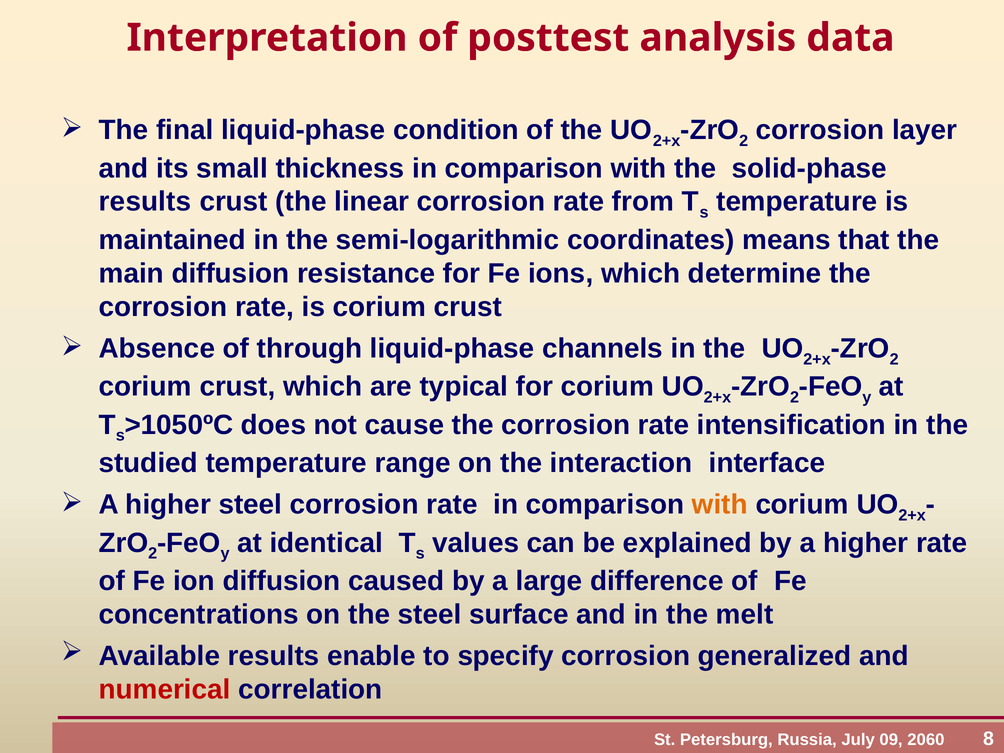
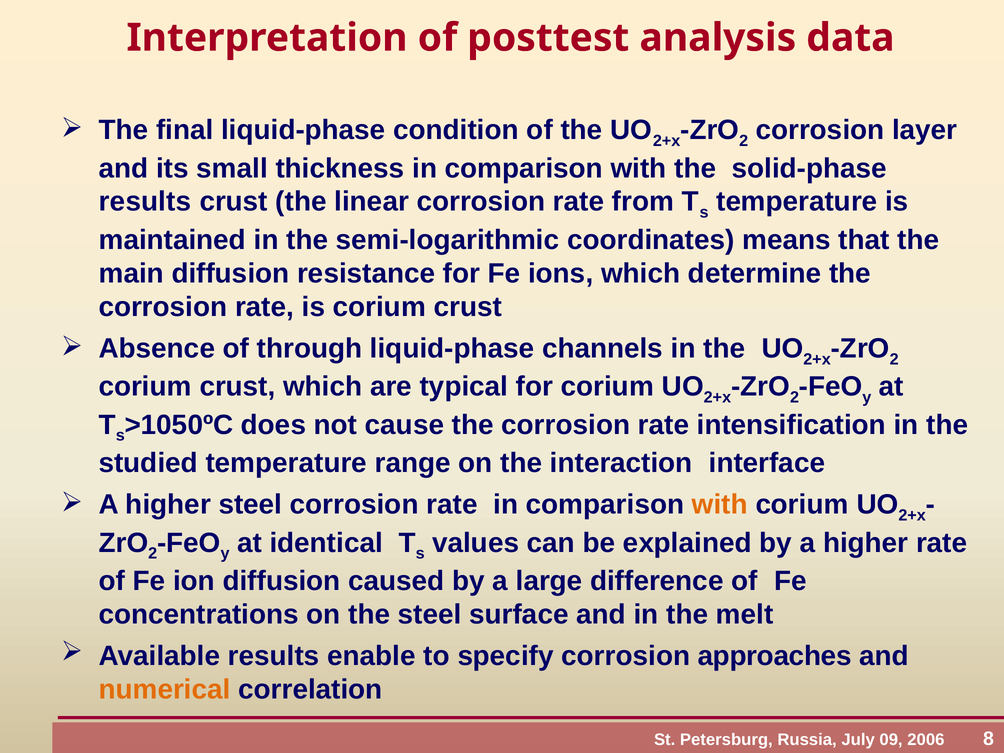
generalized: generalized -> approaches
numerical colour: red -> orange
2060: 2060 -> 2006
